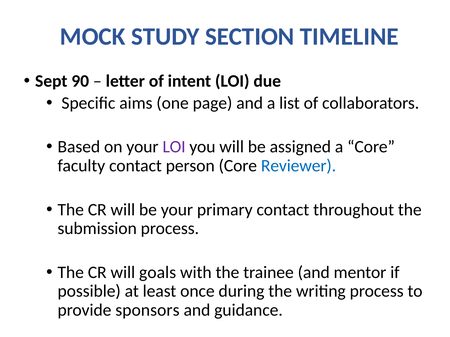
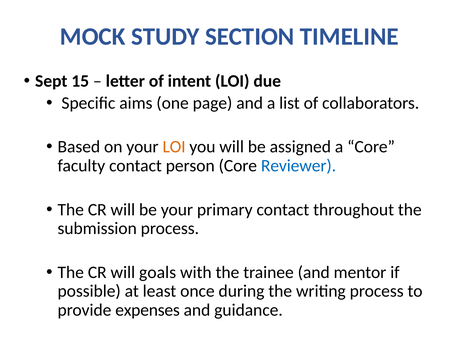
90: 90 -> 15
LOI at (174, 147) colour: purple -> orange
sponsors: sponsors -> expenses
